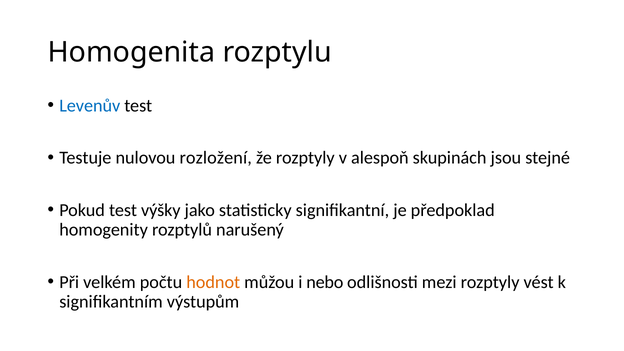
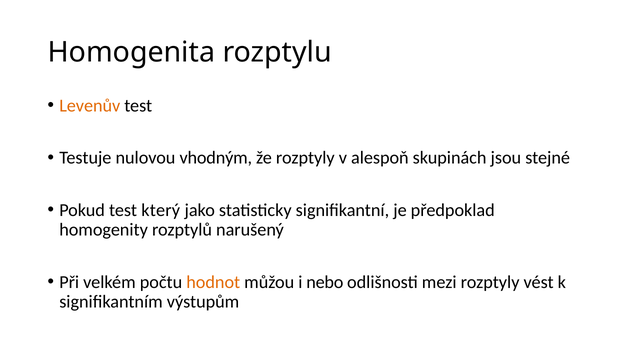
Levenův colour: blue -> orange
rozložení: rozložení -> vhodným
výšky: výšky -> který
